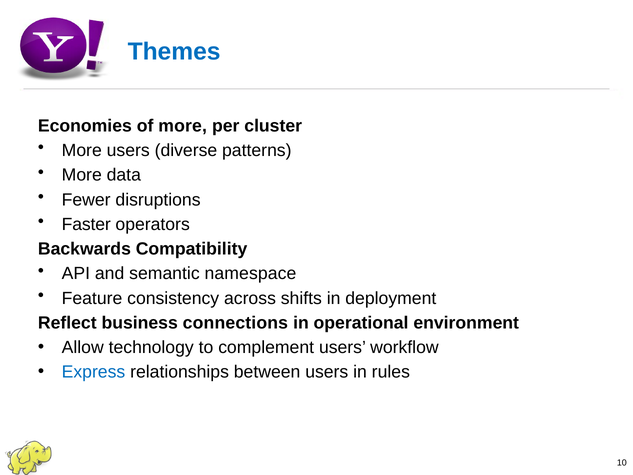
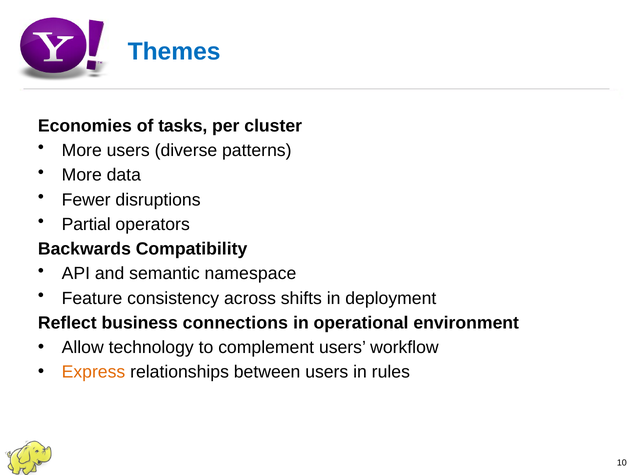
of more: more -> tasks
Faster: Faster -> Partial
Express colour: blue -> orange
